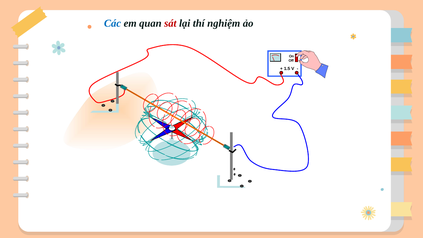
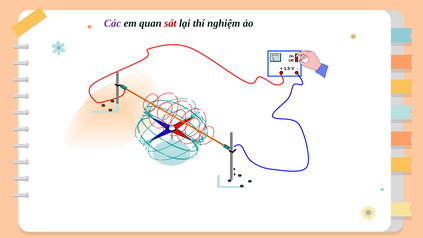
Các colour: blue -> purple
